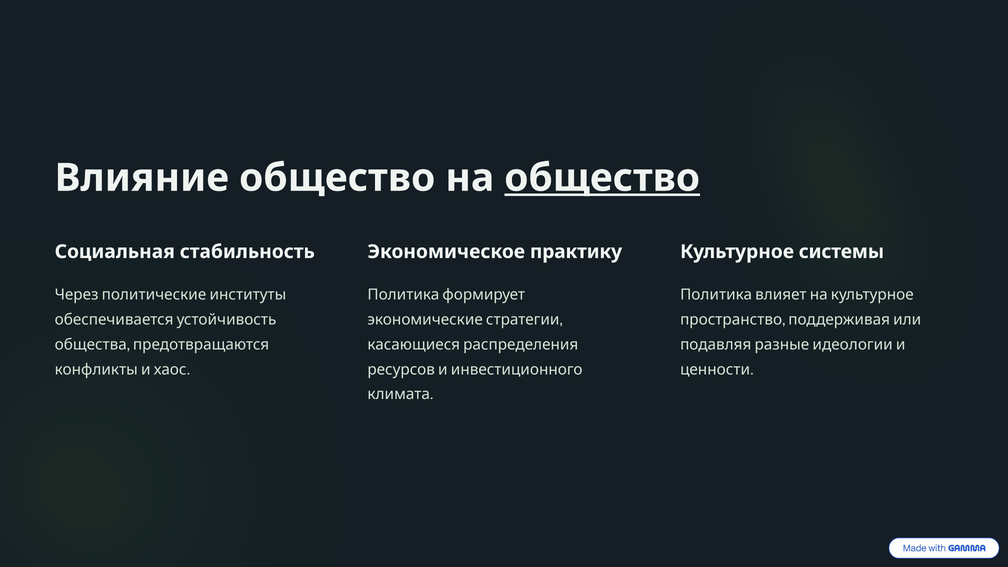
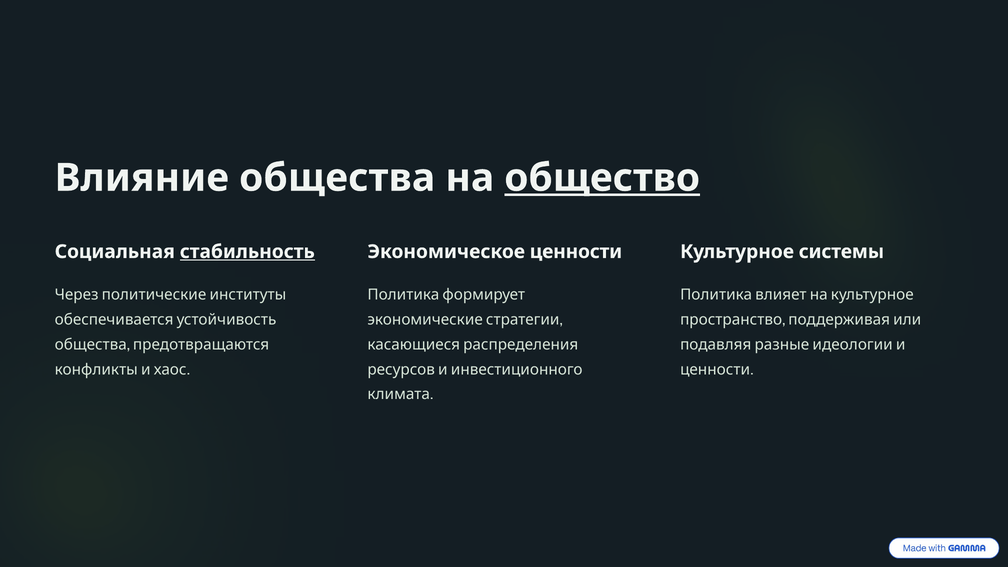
Влияние общество: общество -> общества
стабильность underline: none -> present
Экономическое практику: практику -> ценности
